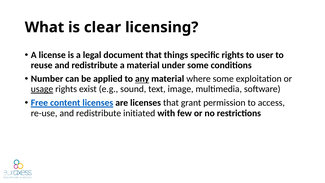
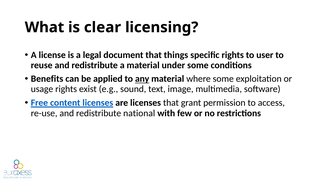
Number: Number -> Benefits
usage underline: present -> none
initiated: initiated -> national
